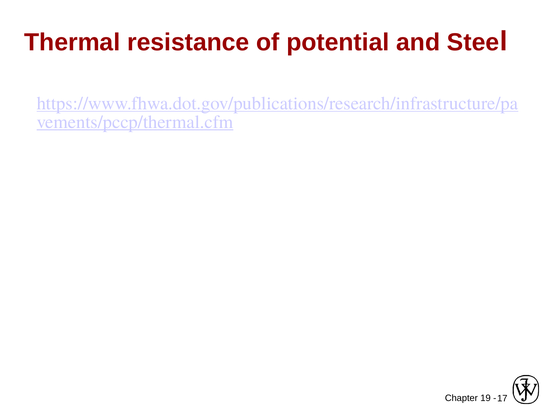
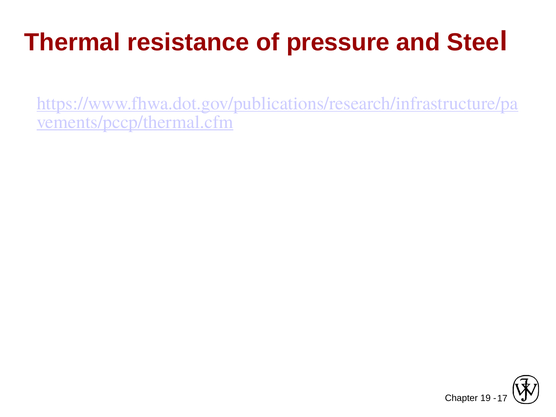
potential: potential -> pressure
